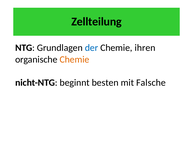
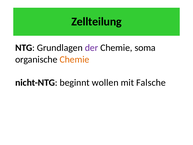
der colour: blue -> purple
ihren: ihren -> soma
besten: besten -> wollen
